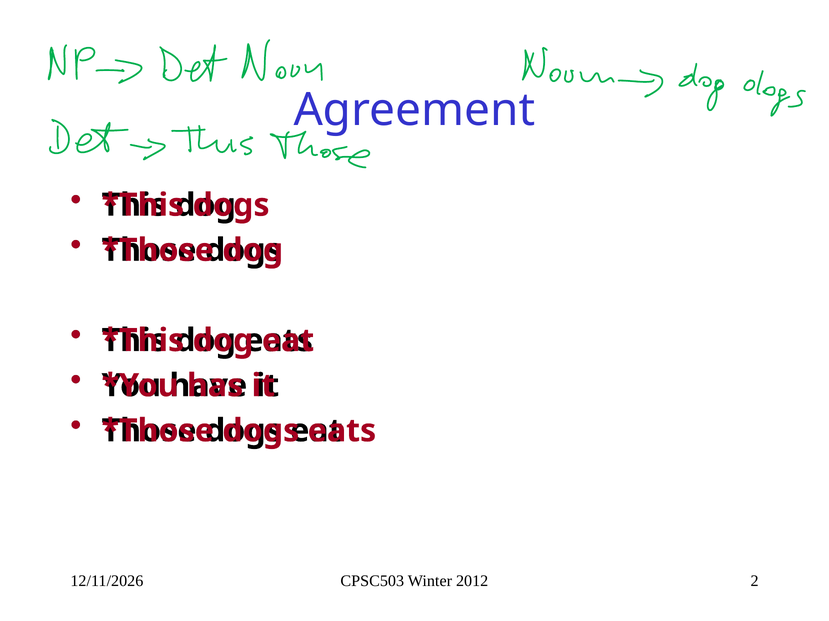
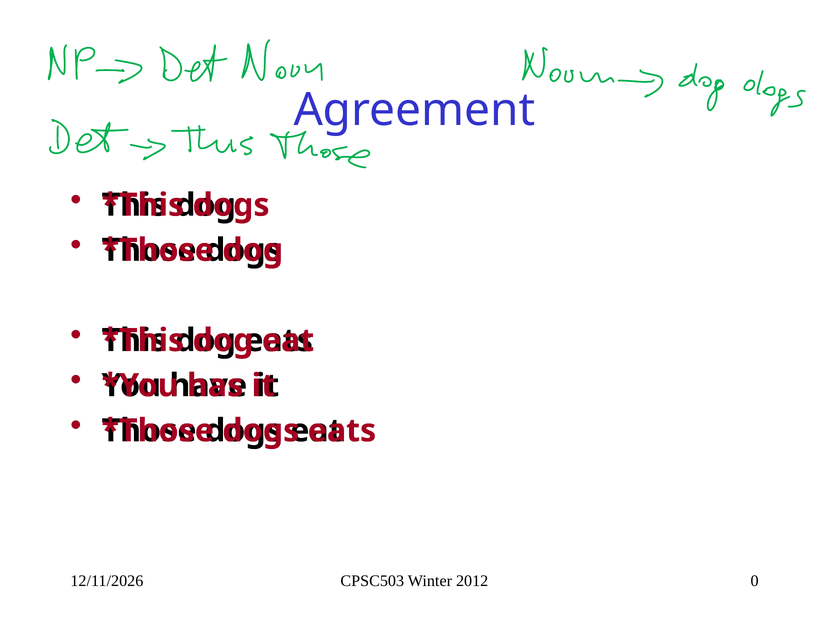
2: 2 -> 0
